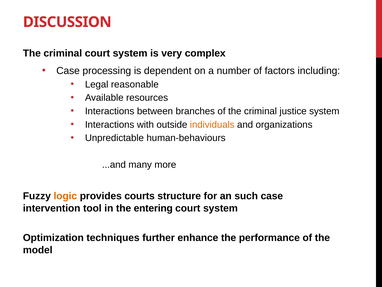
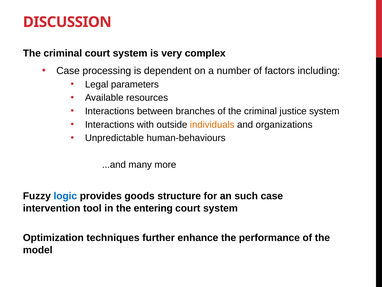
reasonable: reasonable -> parameters
logic colour: orange -> blue
courts: courts -> goods
